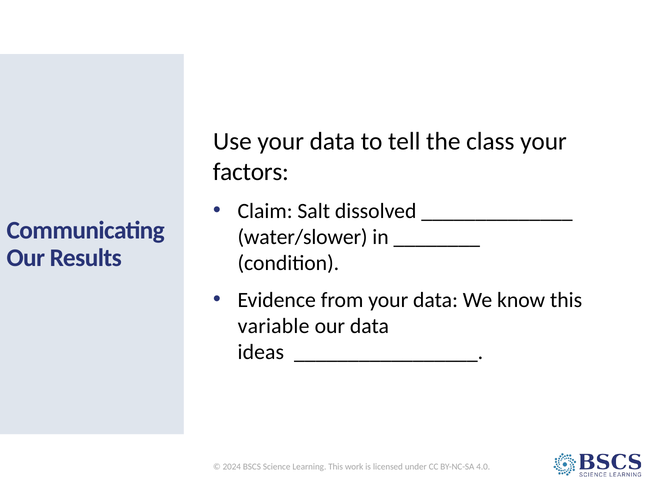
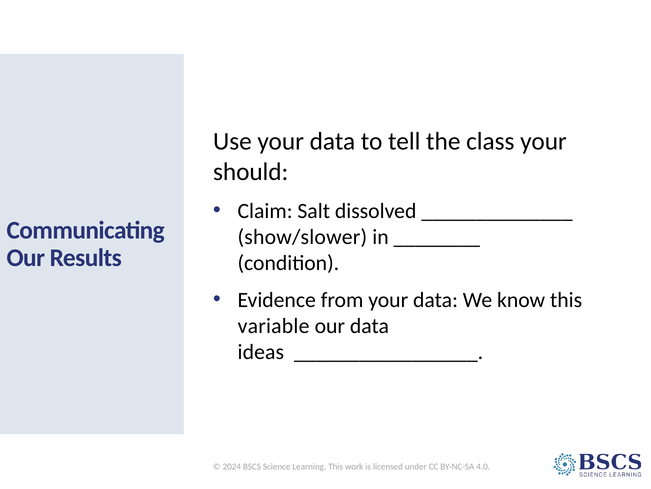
factors: factors -> should
water/slower: water/slower -> show/slower
